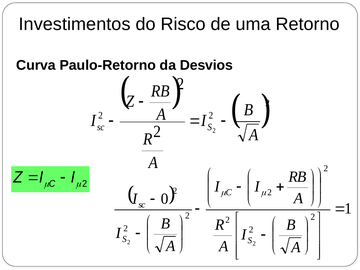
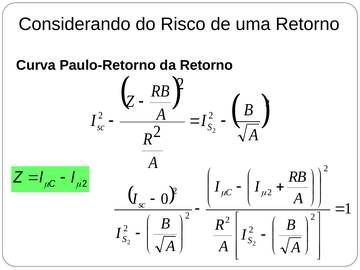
Investimentos: Investimentos -> Considerando
da Desvios: Desvios -> Retorno
